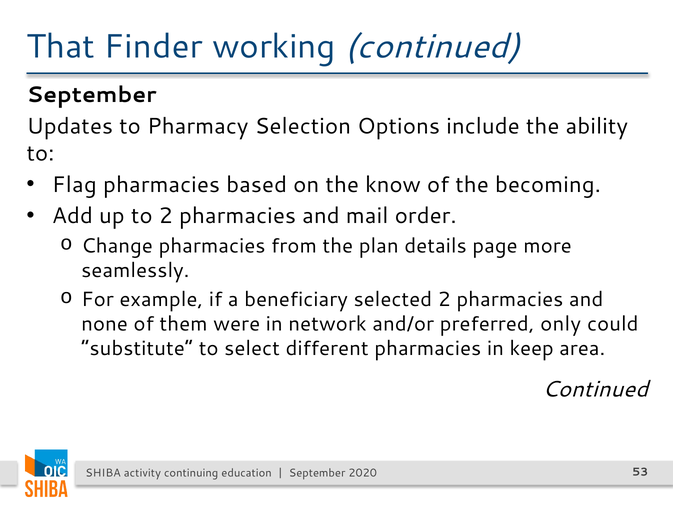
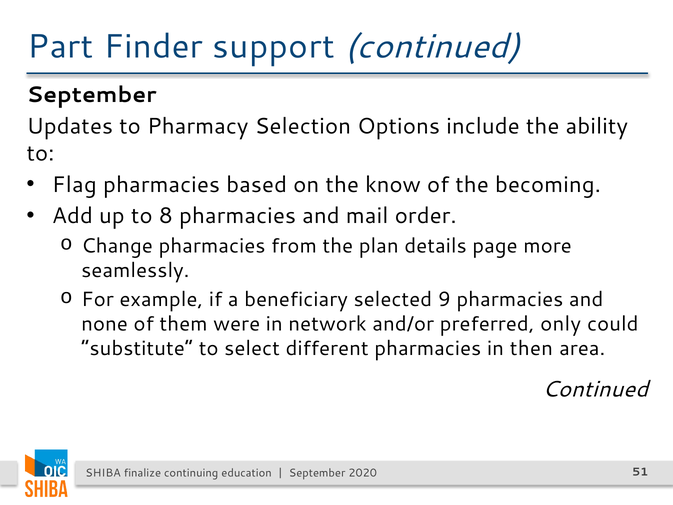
That: That -> Part
working: working -> support
to 2: 2 -> 8
selected 2: 2 -> 9
keep: keep -> then
activity: activity -> finalize
53: 53 -> 51
